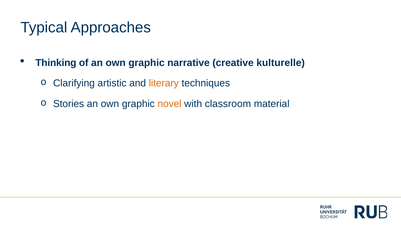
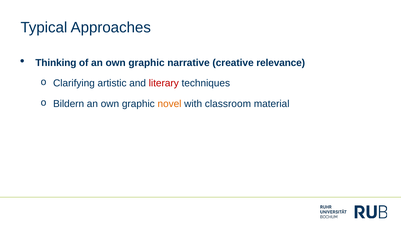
kulturelle: kulturelle -> relevance
literary colour: orange -> red
Stories: Stories -> Bildern
